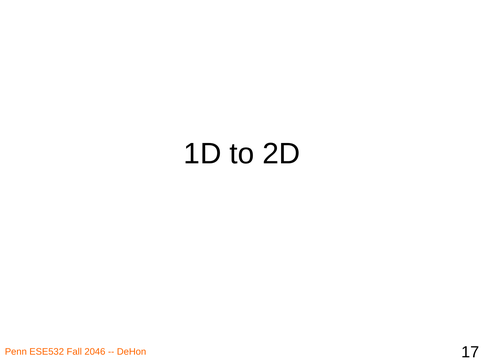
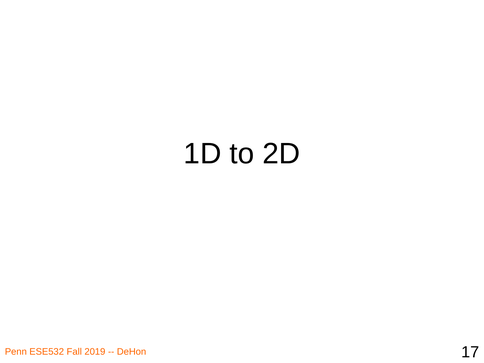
2046: 2046 -> 2019
